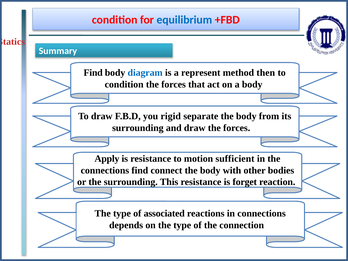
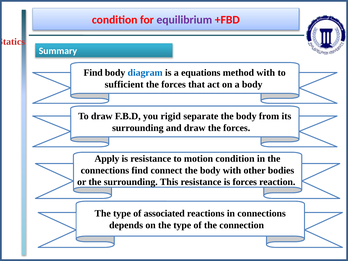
equilibrium colour: blue -> purple
represent: represent -> equations
method then: then -> with
condition at (124, 84): condition -> sufficient
motion sufficient: sufficient -> condition
is forget: forget -> forces
